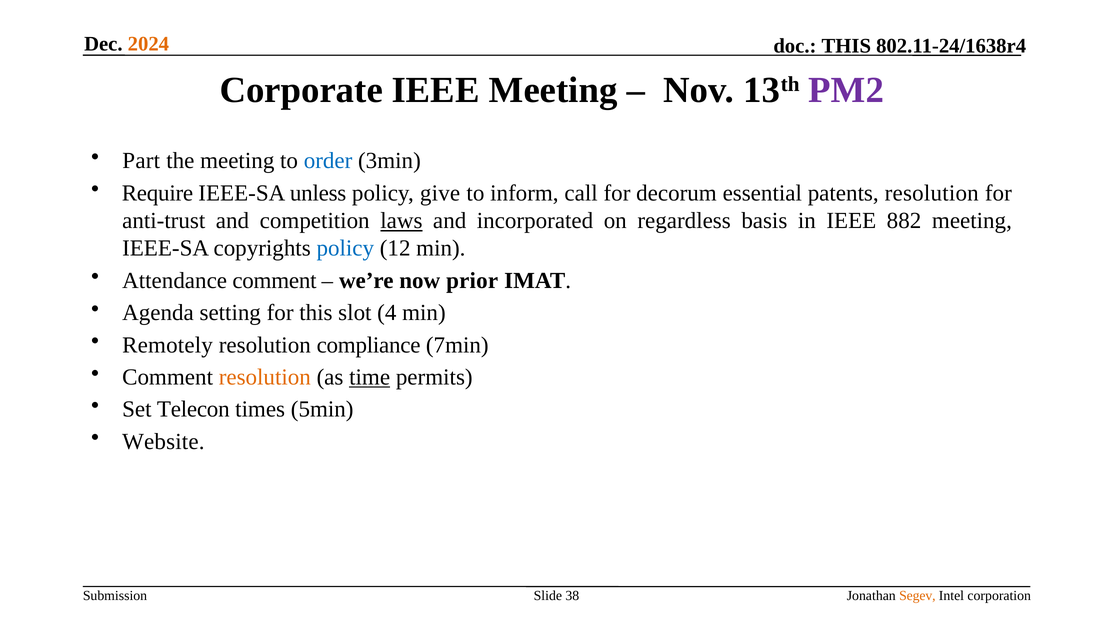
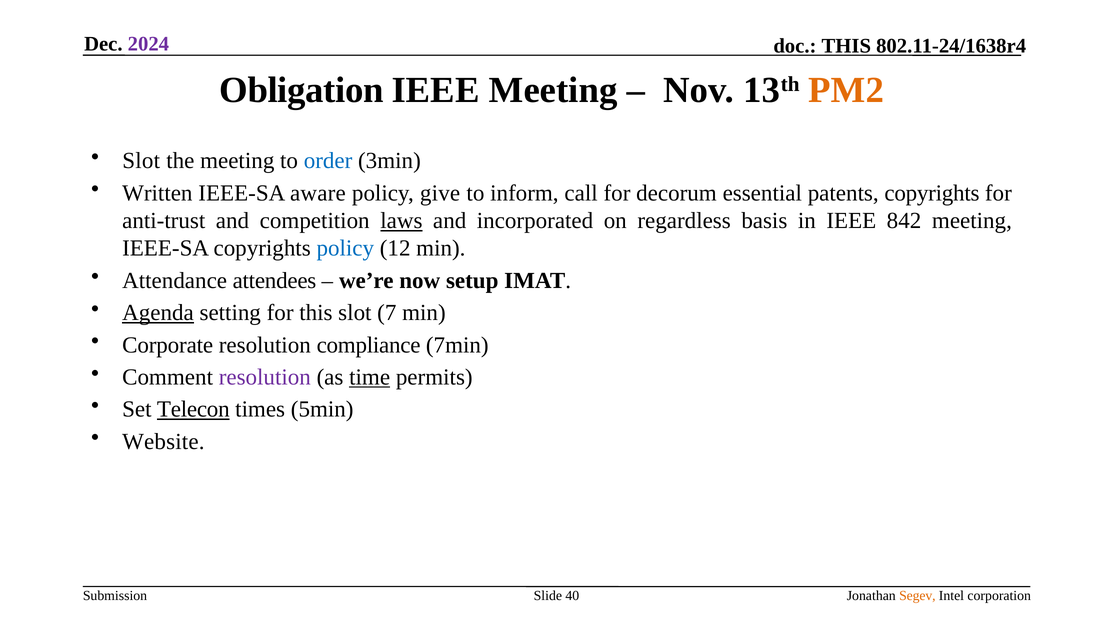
2024 colour: orange -> purple
Corporate: Corporate -> Obligation
PM2 colour: purple -> orange
Part at (141, 161): Part -> Slot
Require: Require -> Written
unless: unless -> aware
patents resolution: resolution -> copyrights
882: 882 -> 842
Attendance comment: comment -> attendees
prior: prior -> setup
Agenda underline: none -> present
4: 4 -> 7
Remotely: Remotely -> Corporate
resolution at (265, 377) colour: orange -> purple
Telecon underline: none -> present
38: 38 -> 40
